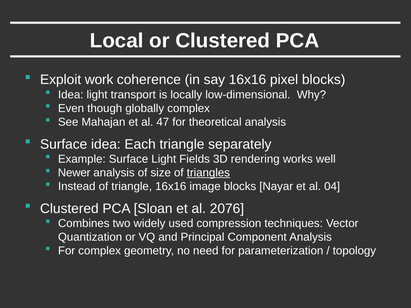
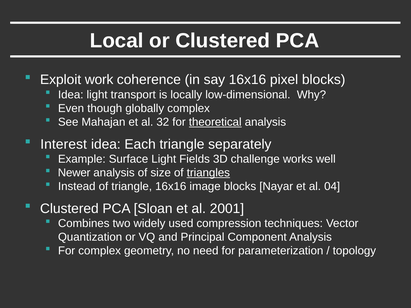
47: 47 -> 32
theoretical underline: none -> present
Surface at (64, 144): Surface -> Interest
rendering: rendering -> challenge
2076: 2076 -> 2001
